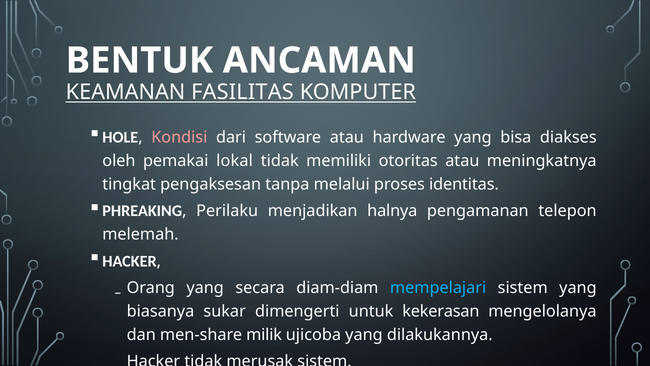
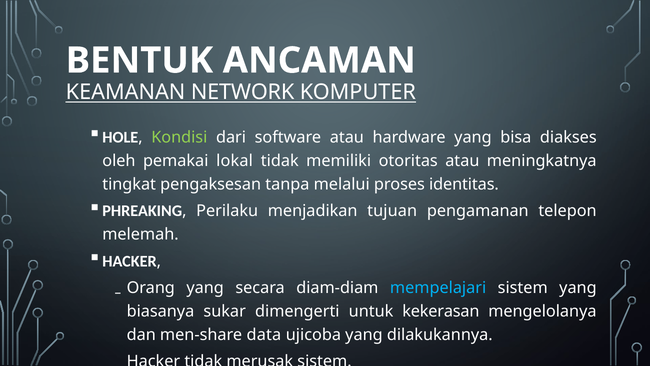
FASILITAS: FASILITAS -> NETWORK
Kondisi colour: pink -> light green
halnya: halnya -> tujuan
milik: milik -> data
